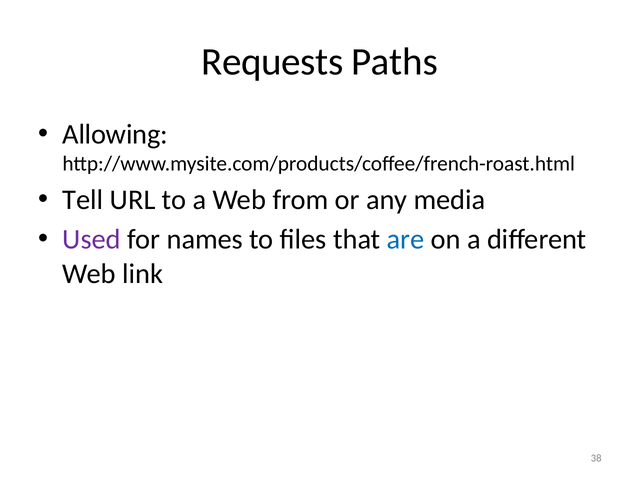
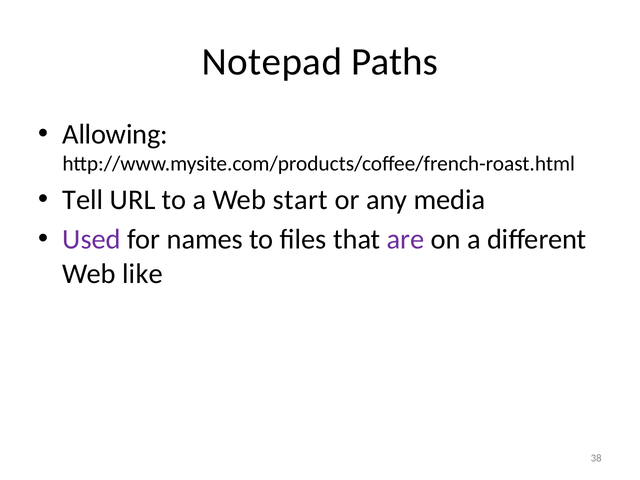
Requests: Requests -> Notepad
from: from -> start
are colour: blue -> purple
link: link -> like
